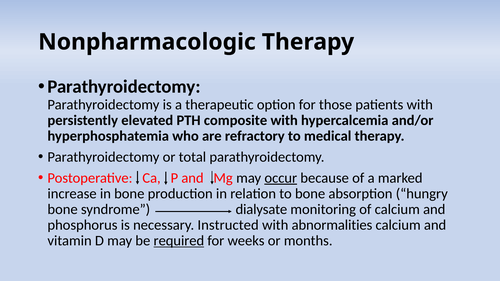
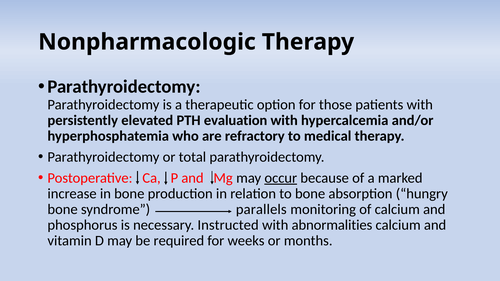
composite: composite -> evaluation
dialysate: dialysate -> parallels
required underline: present -> none
